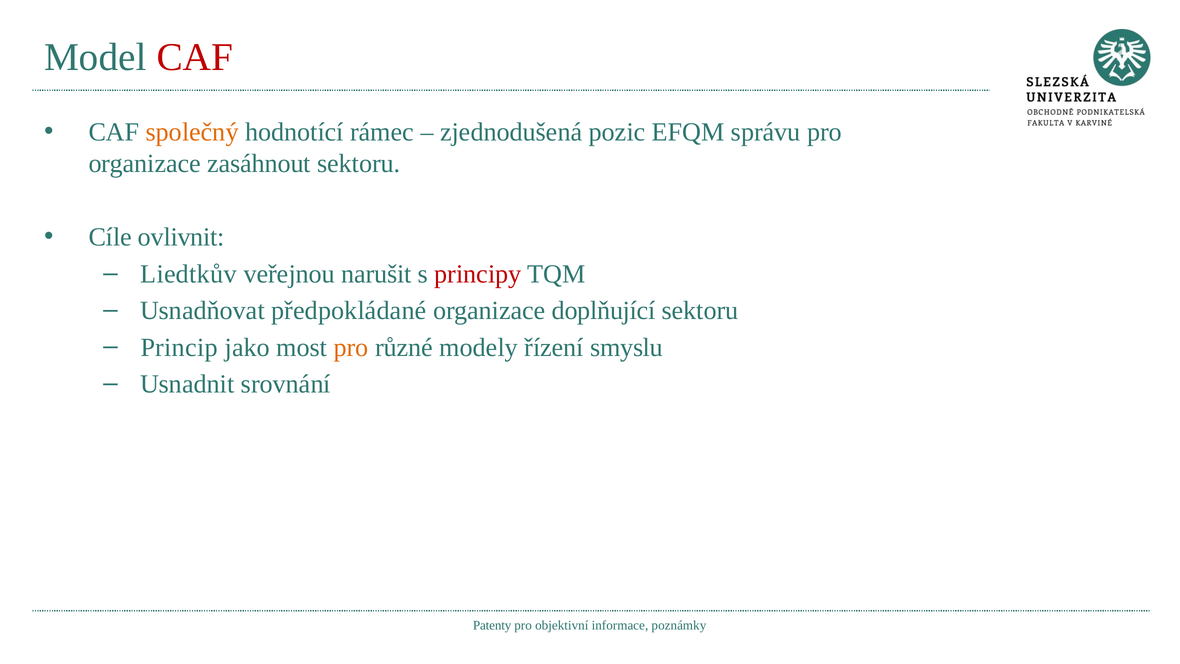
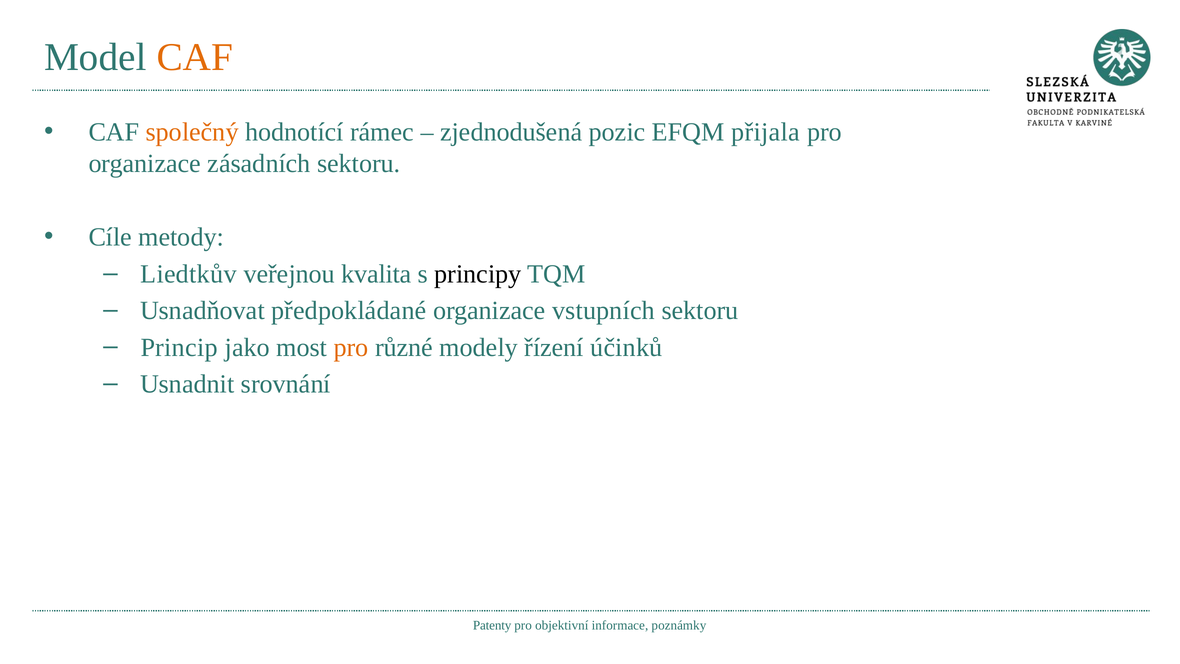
CAF at (195, 57) colour: red -> orange
správu: správu -> přijala
zasáhnout: zasáhnout -> zásadních
ovlivnit: ovlivnit -> metody
narušit: narušit -> kvalita
principy colour: red -> black
doplňující: doplňující -> vstupních
smyslu: smyslu -> účinků
